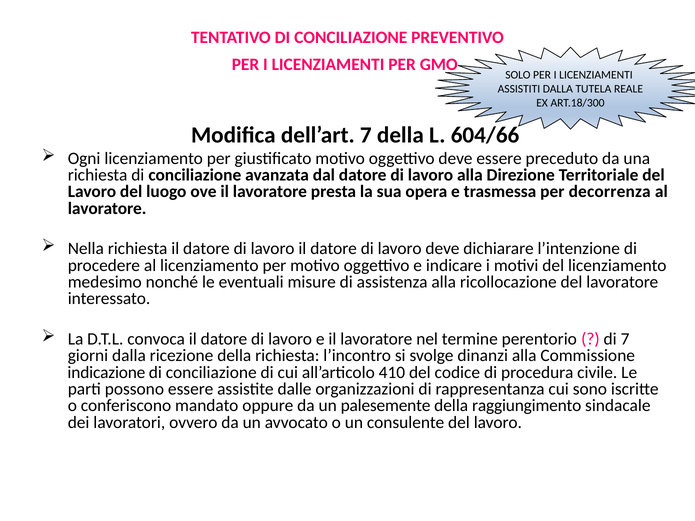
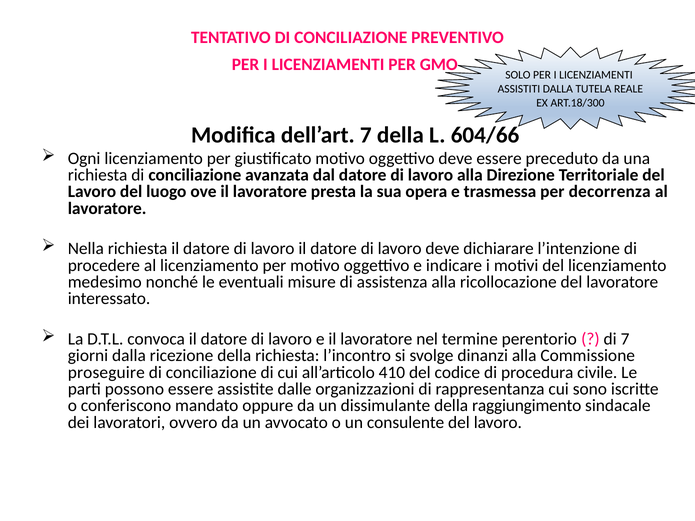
indicazione: indicazione -> proseguire
palesemente: palesemente -> dissimulante
